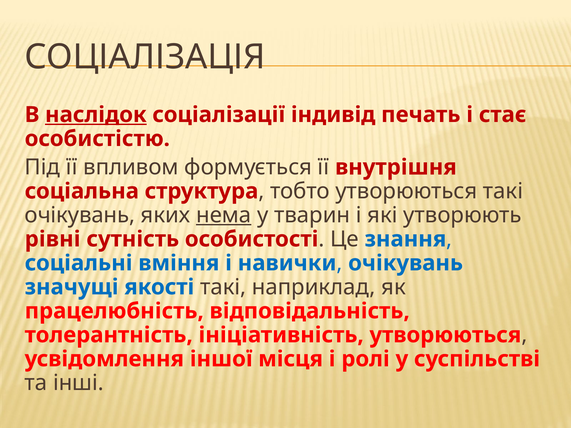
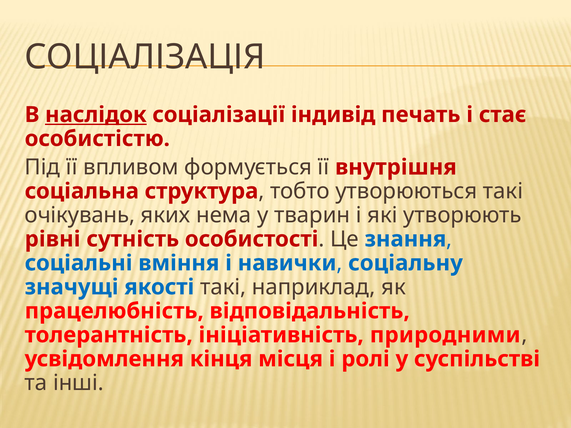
нема underline: present -> none
очікувань at (406, 263): очікувань -> соціальну
ініціативність утворюються: утворюються -> природними
іншої: іншої -> кінця
